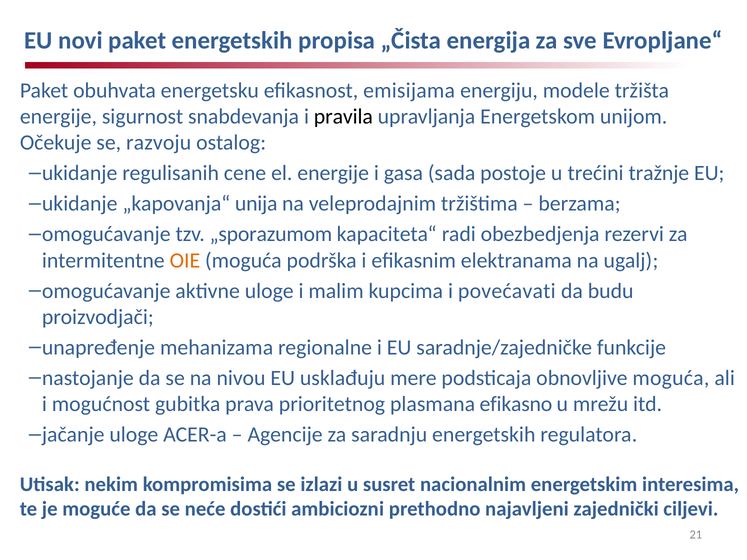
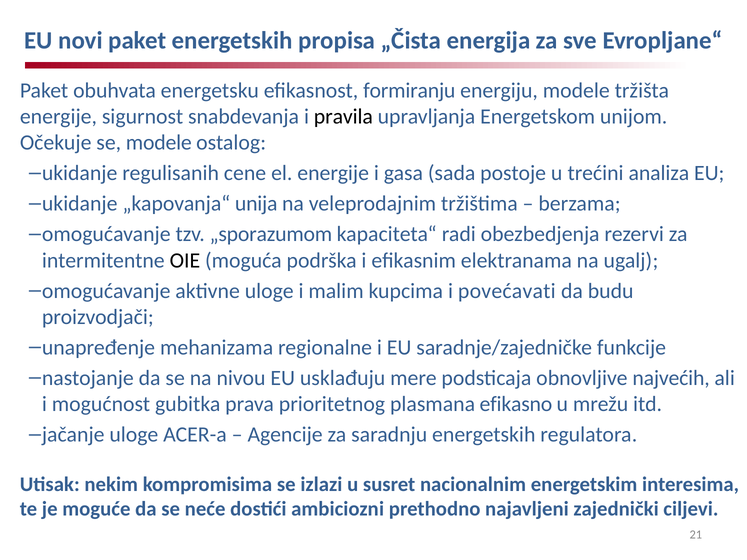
emisijama: emisijama -> formiranju
se razvoju: razvoju -> modele
tražnje: tražnje -> analiza
OIE colour: orange -> black
obnovljive moguća: moguća -> najvećih
